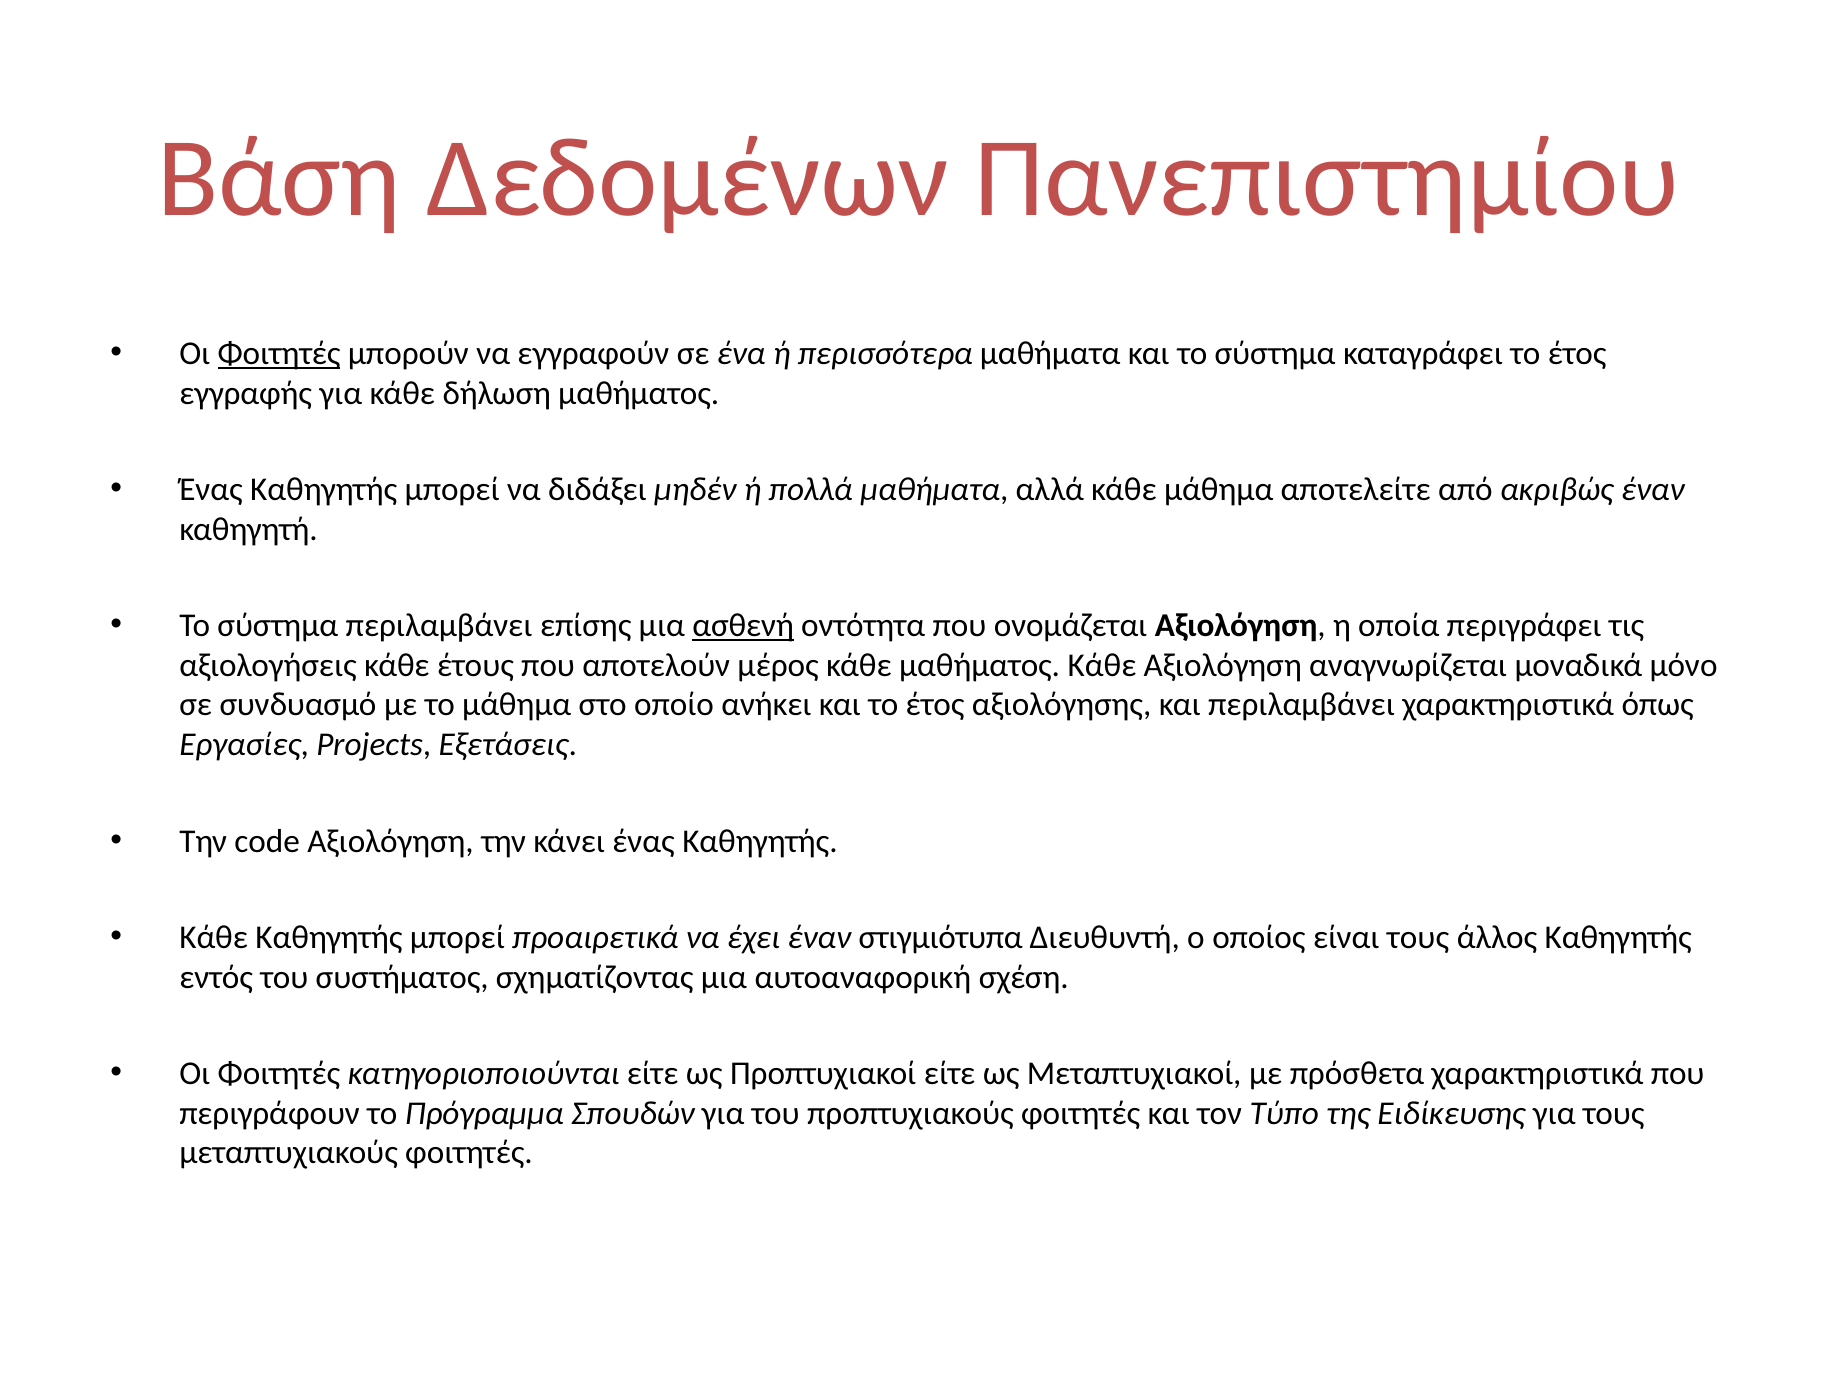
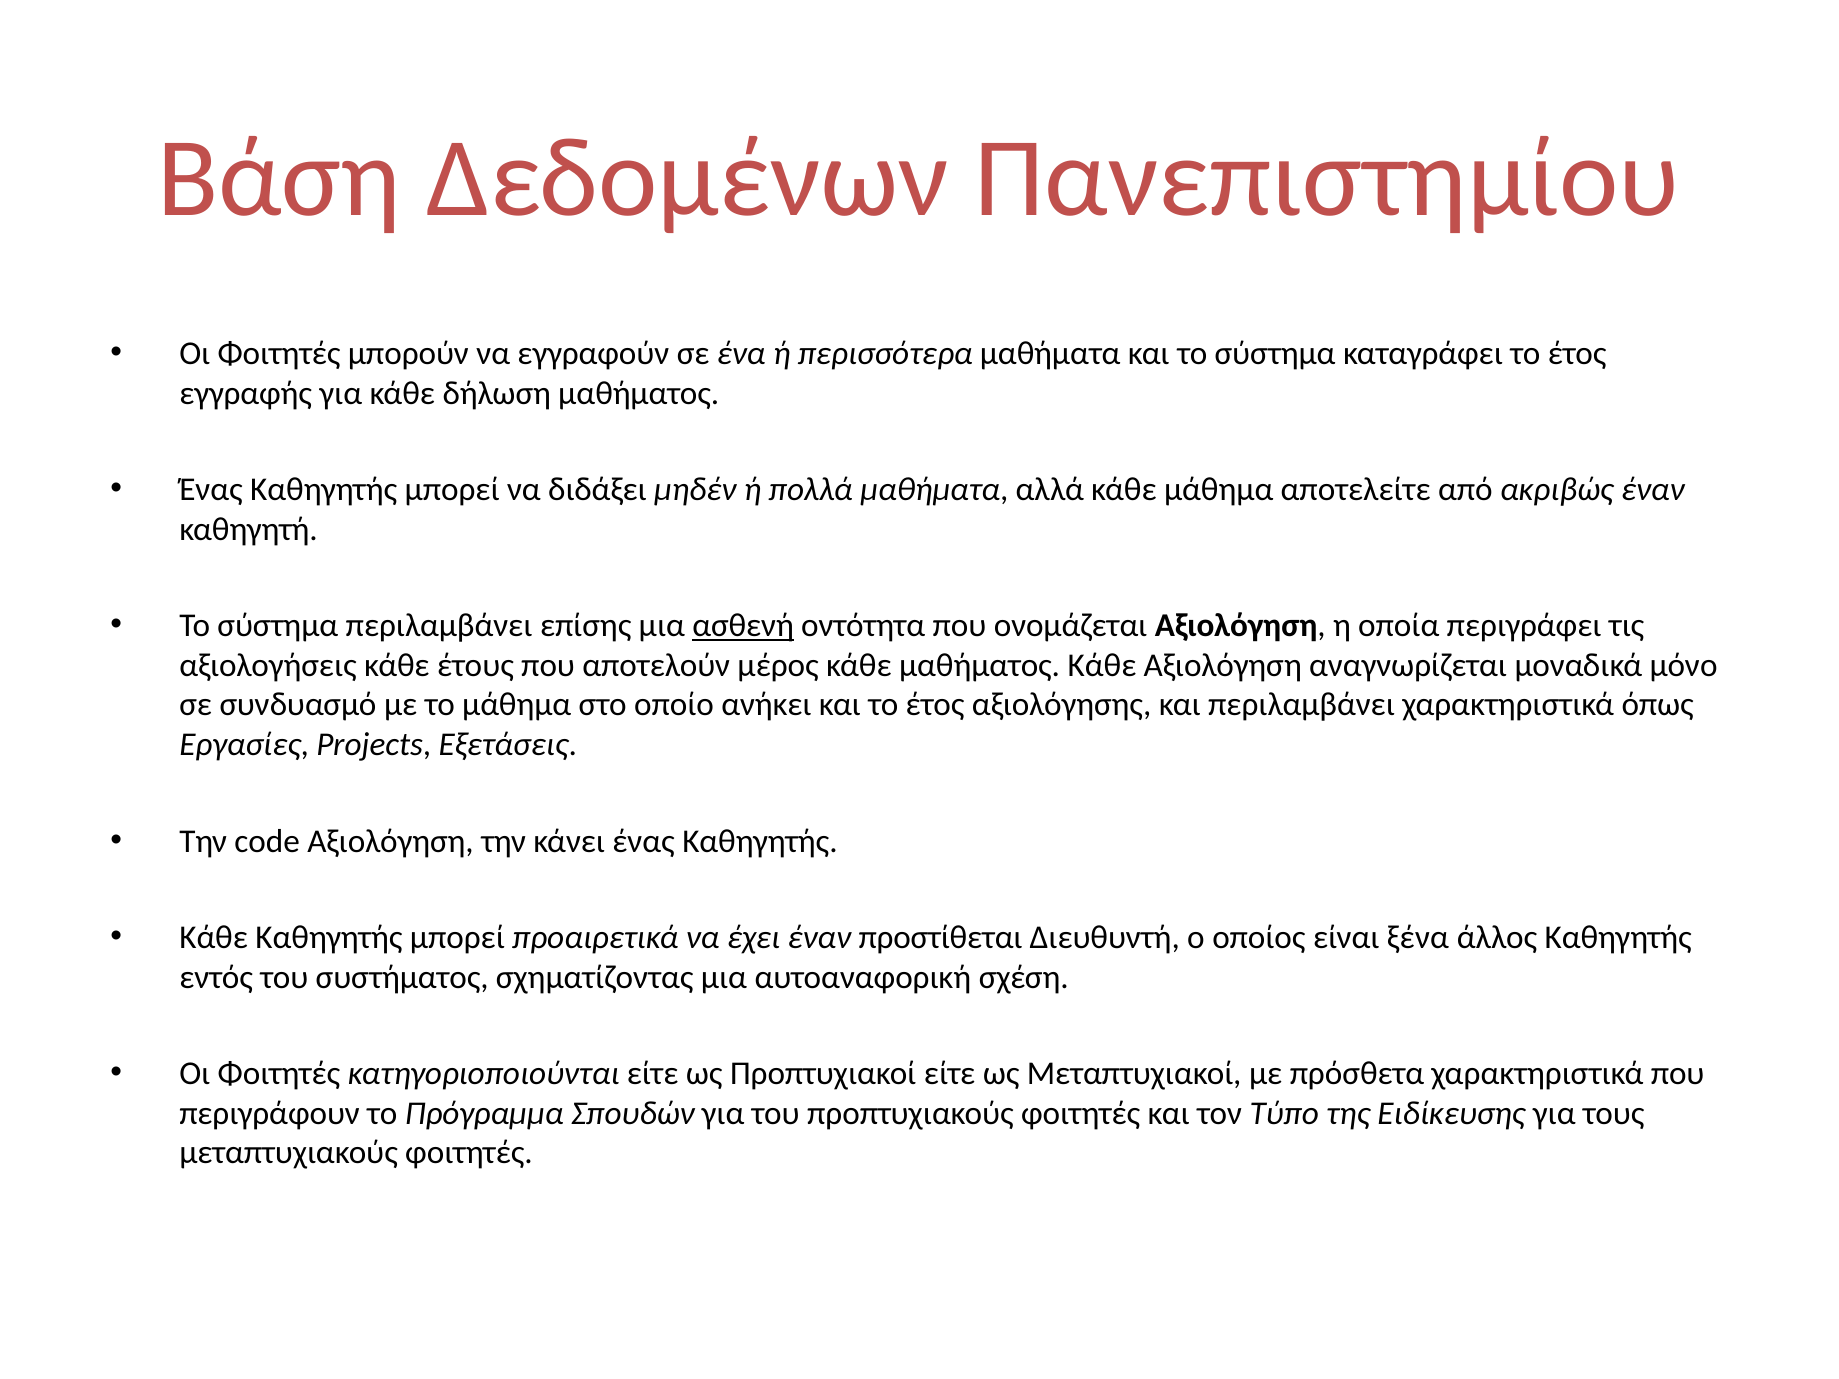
Φοιτητές at (279, 353) underline: present -> none
στιγμιότυπα: στιγμιότυπα -> προστίθεται
είναι τους: τους -> ξένα
